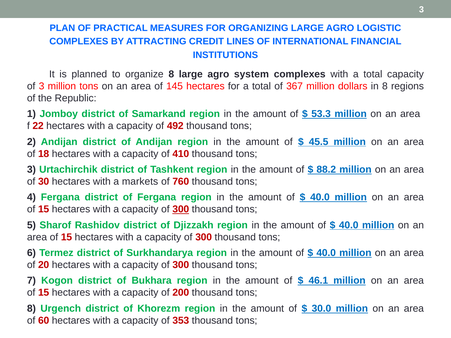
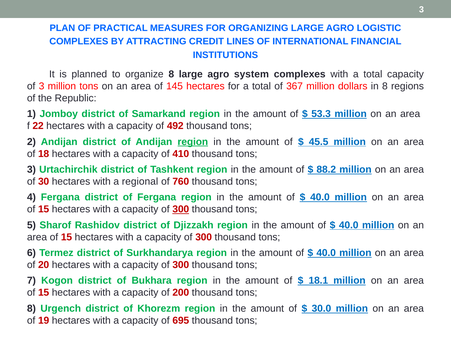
region at (193, 142) underline: none -> present
markets: markets -> regional
46.1: 46.1 -> 18.1
60: 60 -> 19
353: 353 -> 695
